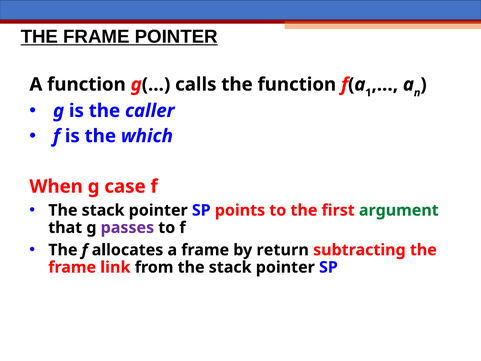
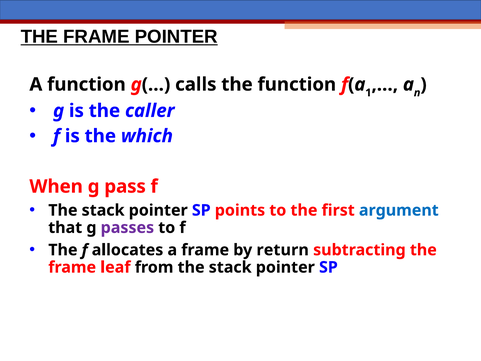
case: case -> pass
argument colour: green -> blue
link: link -> leaf
